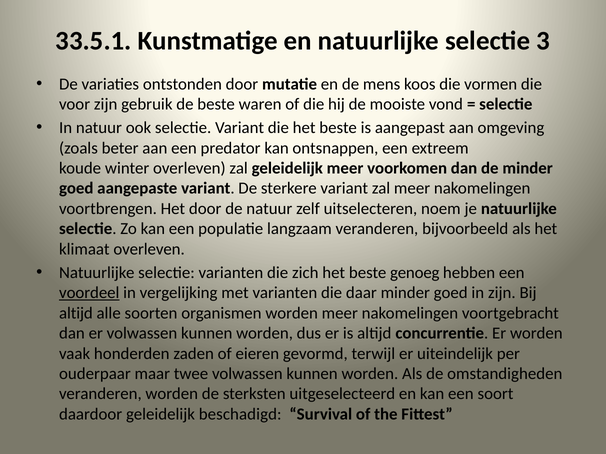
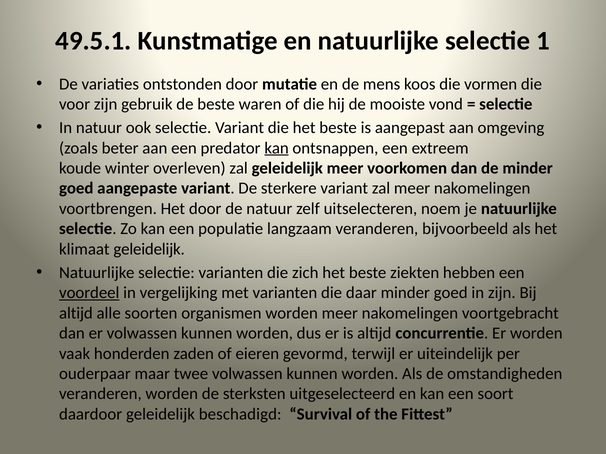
33.5.1: 33.5.1 -> 49.5.1
3: 3 -> 1
kan at (277, 148) underline: none -> present
klimaat overleven: overleven -> geleidelijk
genoeg: genoeg -> ziekten
